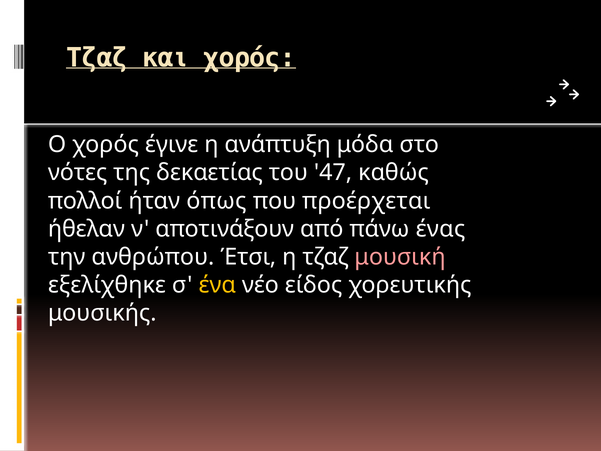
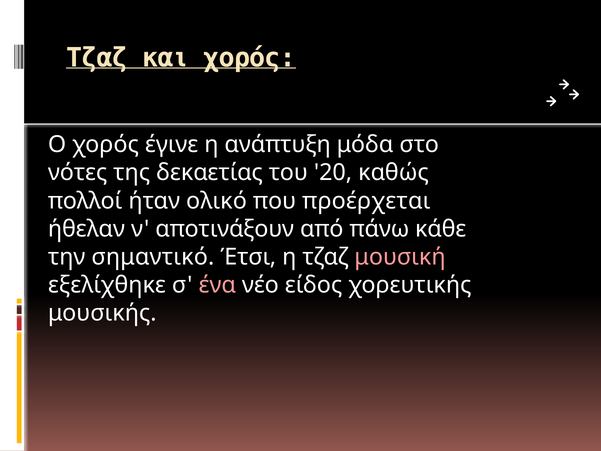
47: 47 -> 20
όπως: όπως -> ολικό
ένας: ένας -> κάθε
ανθρώπου: ανθρώπου -> σημαντικό
ένα colour: yellow -> pink
